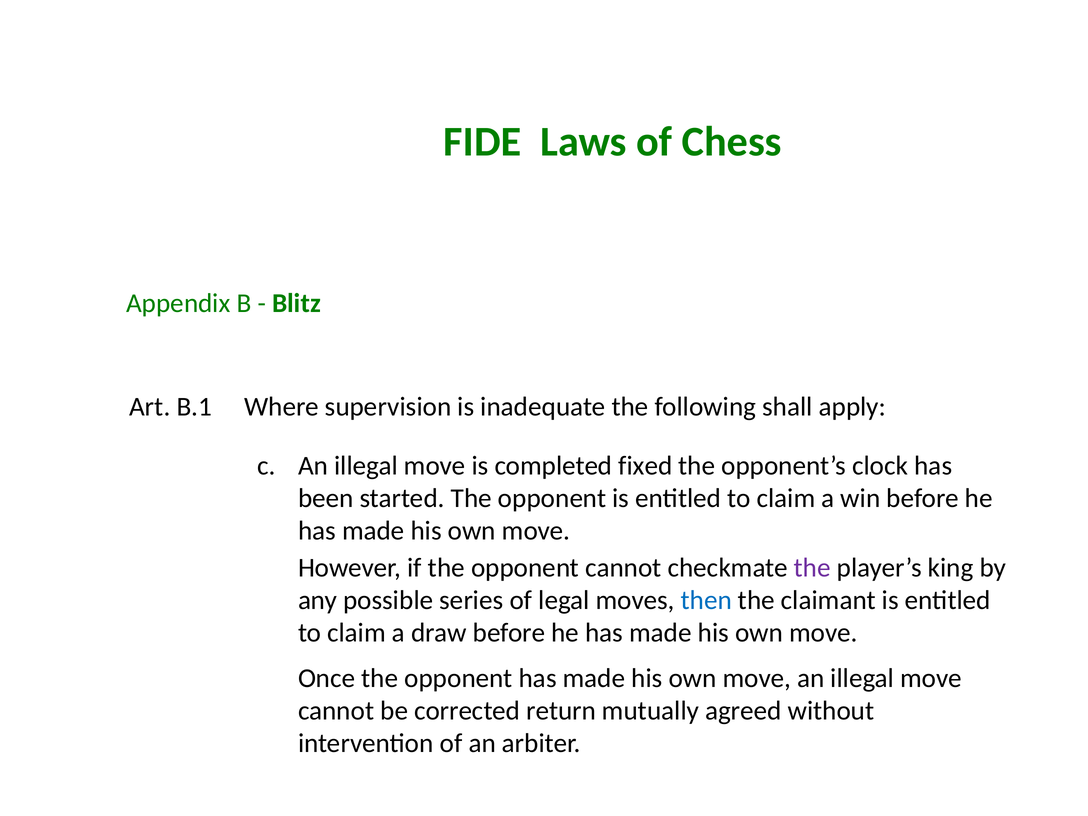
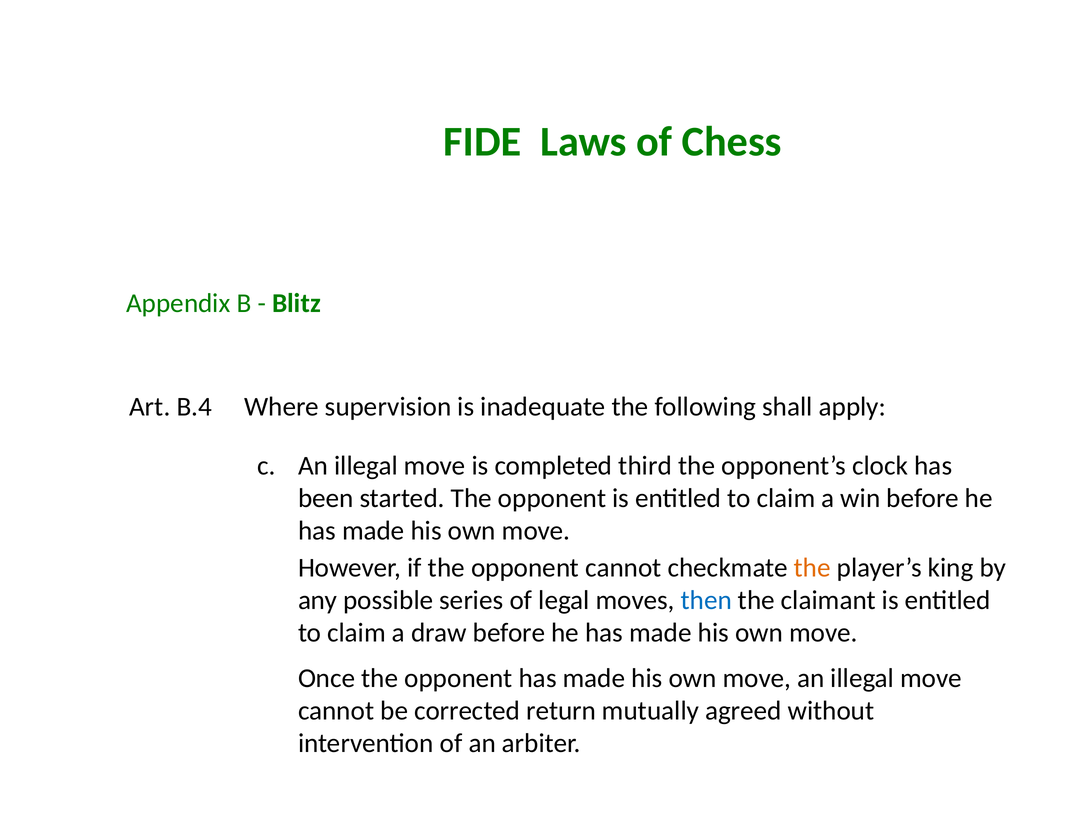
B.1: B.1 -> B.4
fixed: fixed -> third
the at (812, 568) colour: purple -> orange
